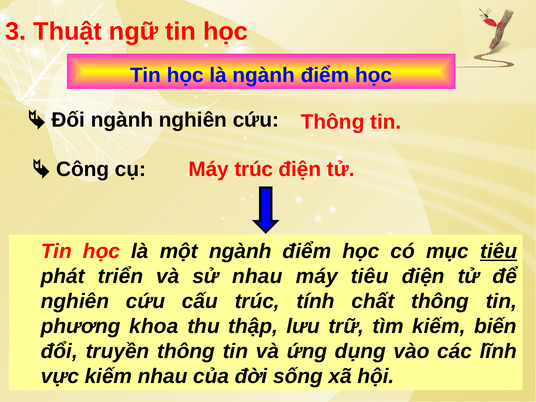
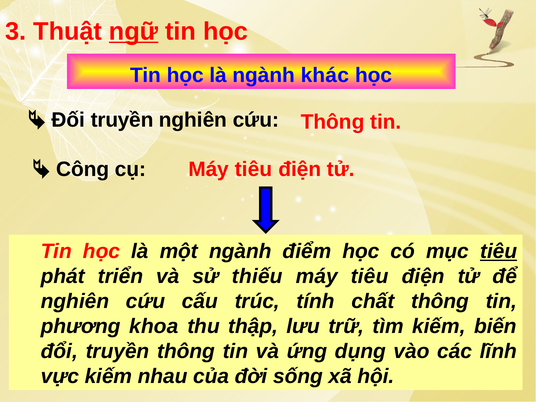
ngữ underline: none -> present
là ngành điểm: điểm -> khác
Đối ngành: ngành -> truyền
trúc at (254, 169): trúc -> tiêu
sử nhau: nhau -> thiếu
